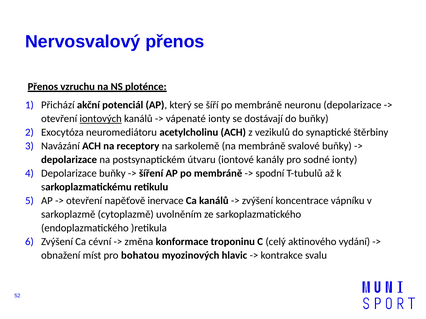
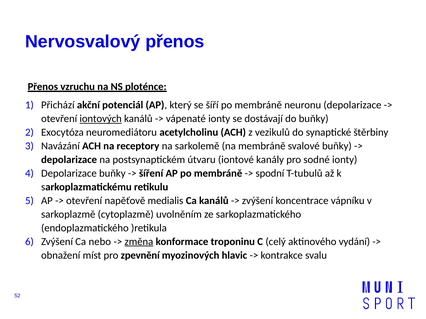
inervace: inervace -> medialis
cévní: cévní -> nebo
změna underline: none -> present
bohatou: bohatou -> zpevnění
